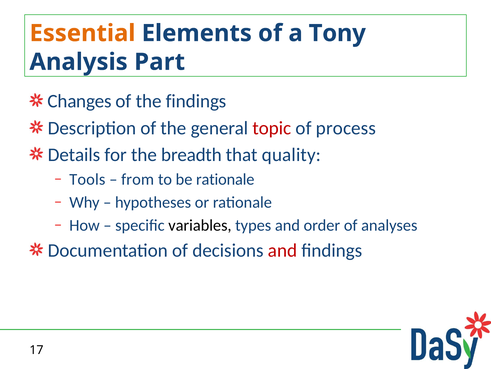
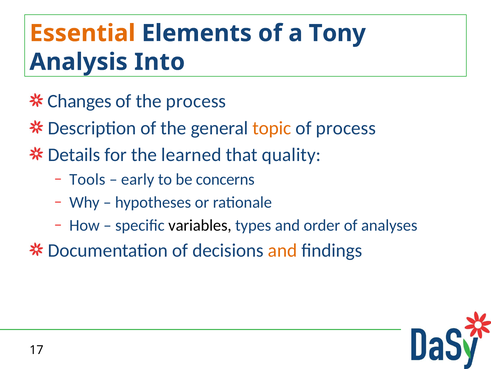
Part: Part -> Into
the findings: findings -> process
topic colour: red -> orange
breadth: breadth -> learned
from: from -> early
be rationale: rationale -> concerns
and at (283, 250) colour: red -> orange
